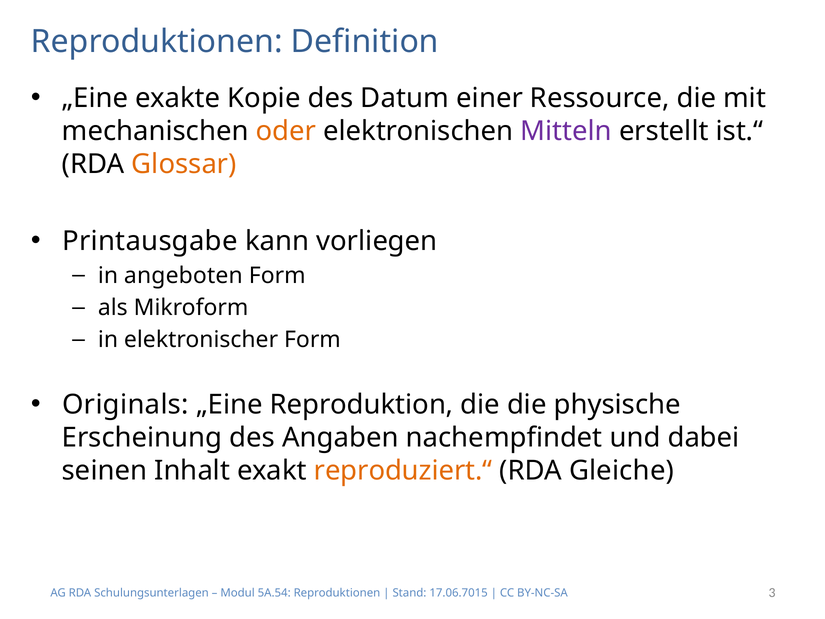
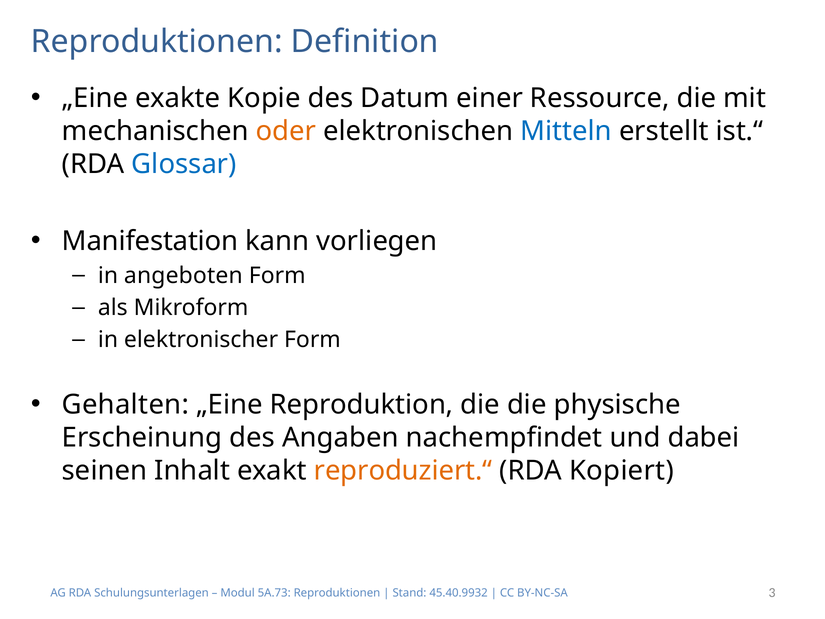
Mitteln colour: purple -> blue
Glossar colour: orange -> blue
Printausgabe: Printausgabe -> Manifestation
Originals: Originals -> Gehalten
Gleiche: Gleiche -> Kopiert
5A.54: 5A.54 -> 5A.73
17.06.7015: 17.06.7015 -> 45.40.9932
